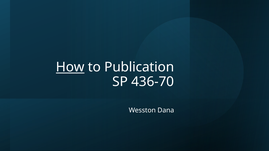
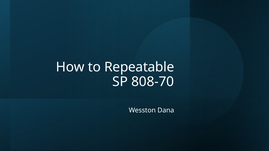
How underline: present -> none
Publication: Publication -> Repeatable
436-70: 436-70 -> 808-70
